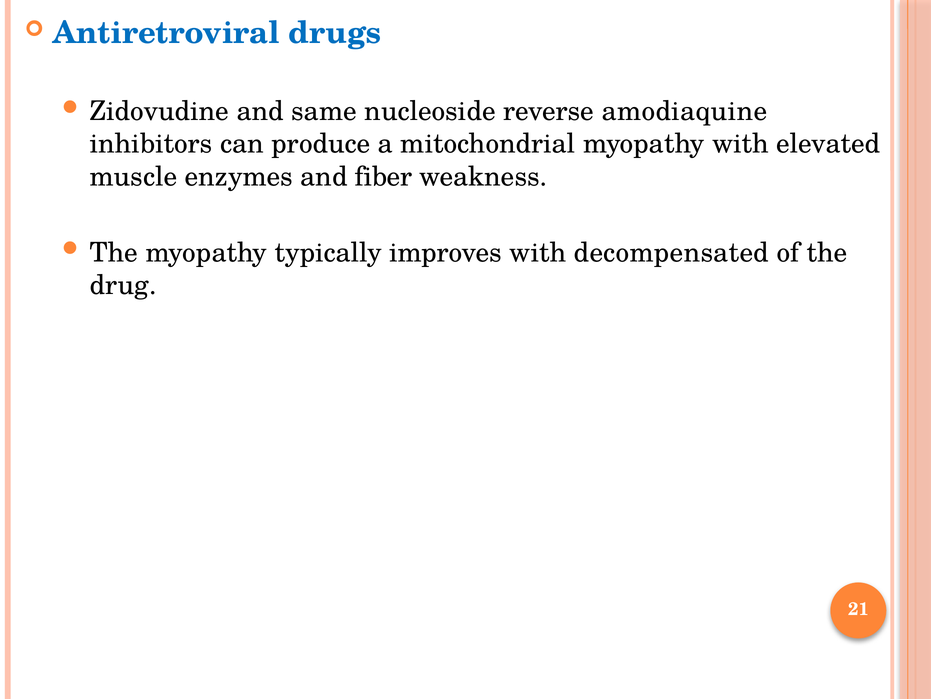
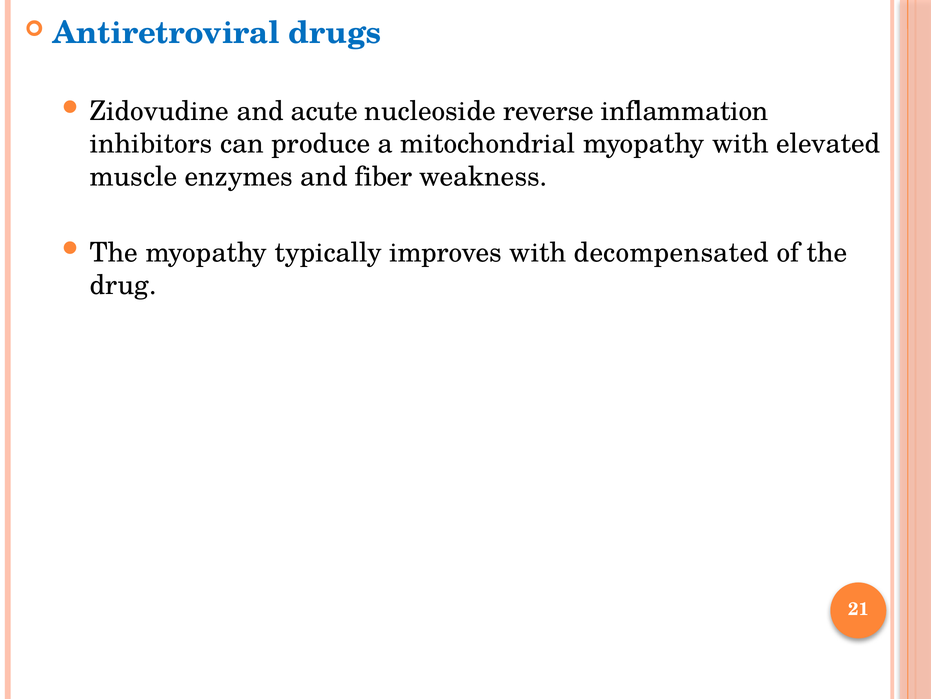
same: same -> acute
amodiaquine: amodiaquine -> inflammation
